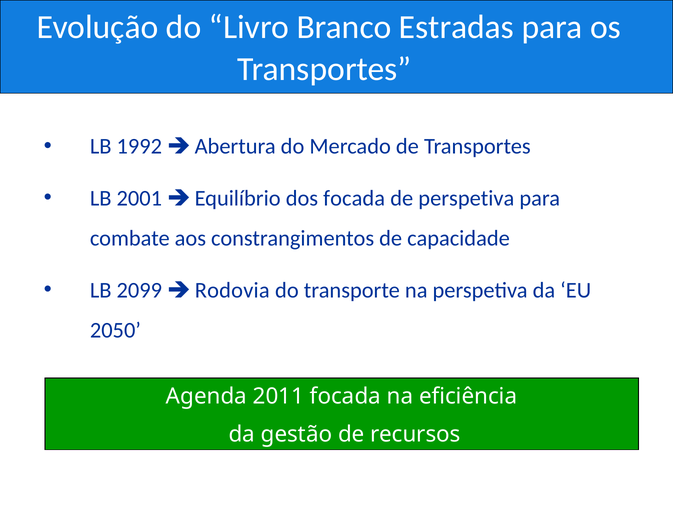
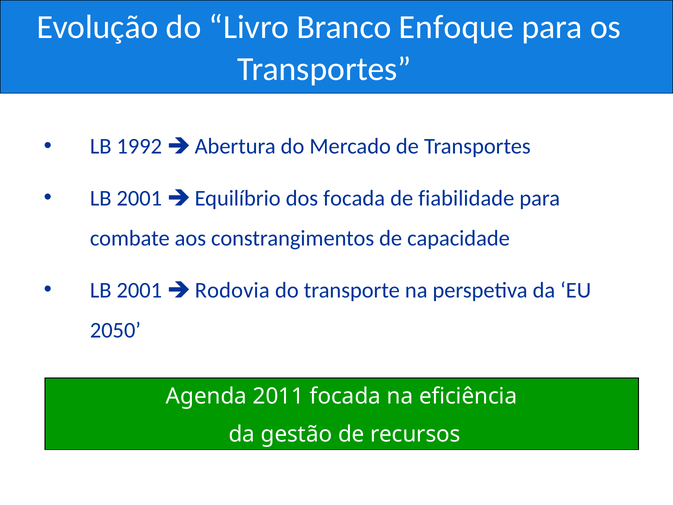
Estradas: Estradas -> Enfoque
de perspetiva: perspetiva -> fiabilidade
2099 at (139, 290): 2099 -> 2001
